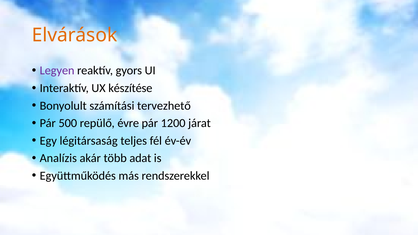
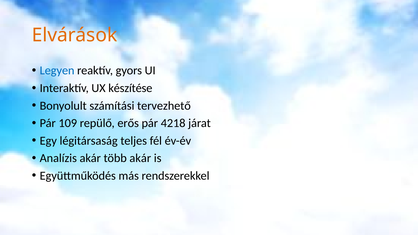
Legyen colour: purple -> blue
500: 500 -> 109
évre: évre -> erős
1200: 1200 -> 4218
több adat: adat -> akár
